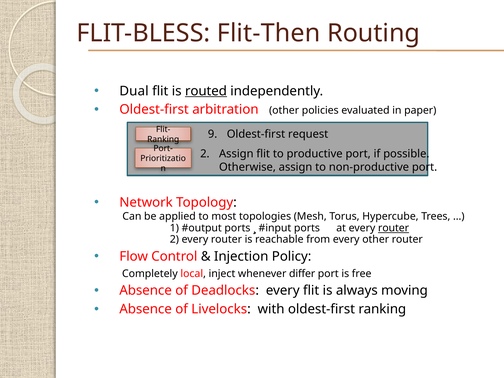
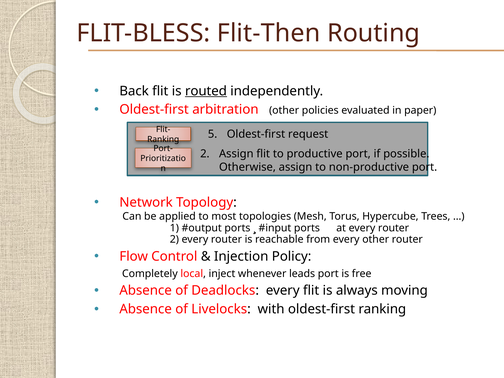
Dual: Dual -> Back
9: 9 -> 5
router at (394, 228) underline: present -> none
differ: differ -> leads
